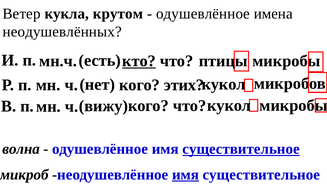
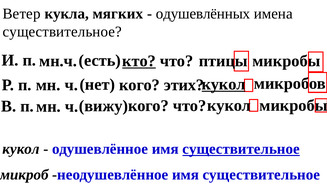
крутом: крутом -> мягких
одушевлённое at (203, 14): одушевлённое -> одушевлённых
неодушевлённых at (62, 32): неодушевлённых -> существительное
кукол at (224, 84) underline: none -> present
волна at (21, 149): волна -> кукол
имя at (186, 175) underline: present -> none
